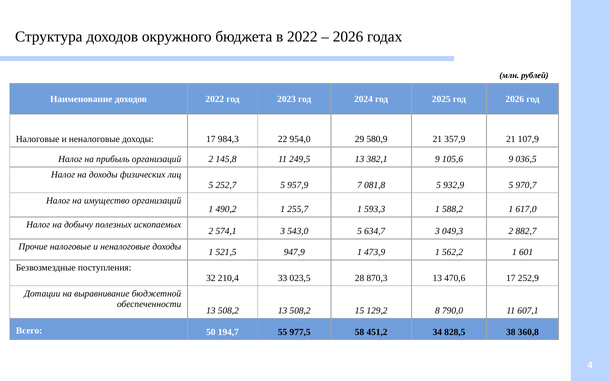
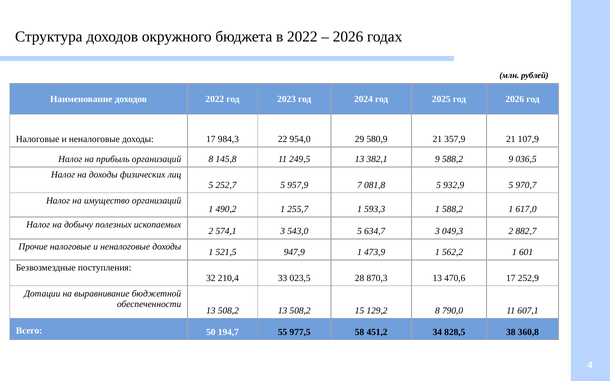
организаций 2: 2 -> 8
9 105,6: 105,6 -> 588,2
